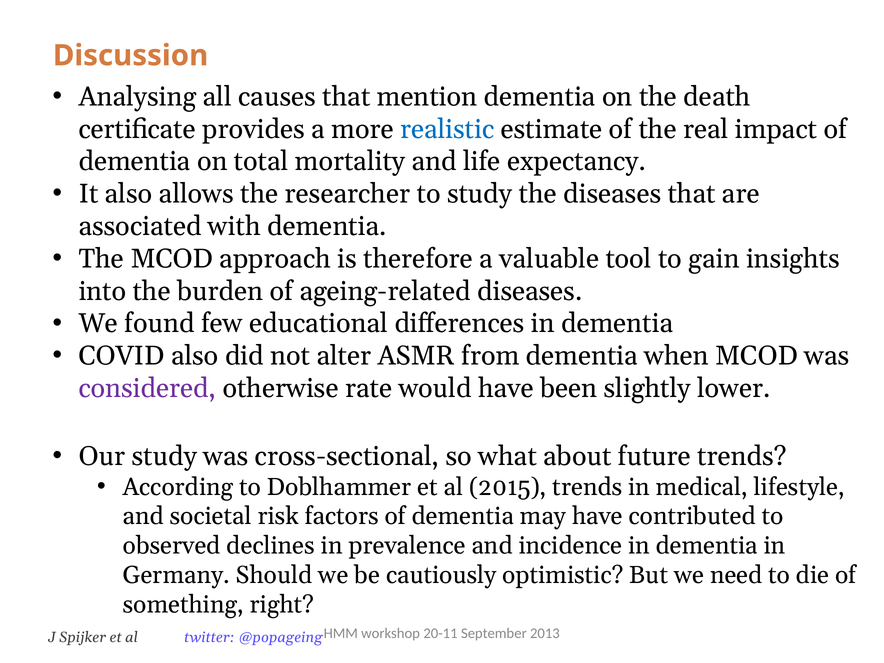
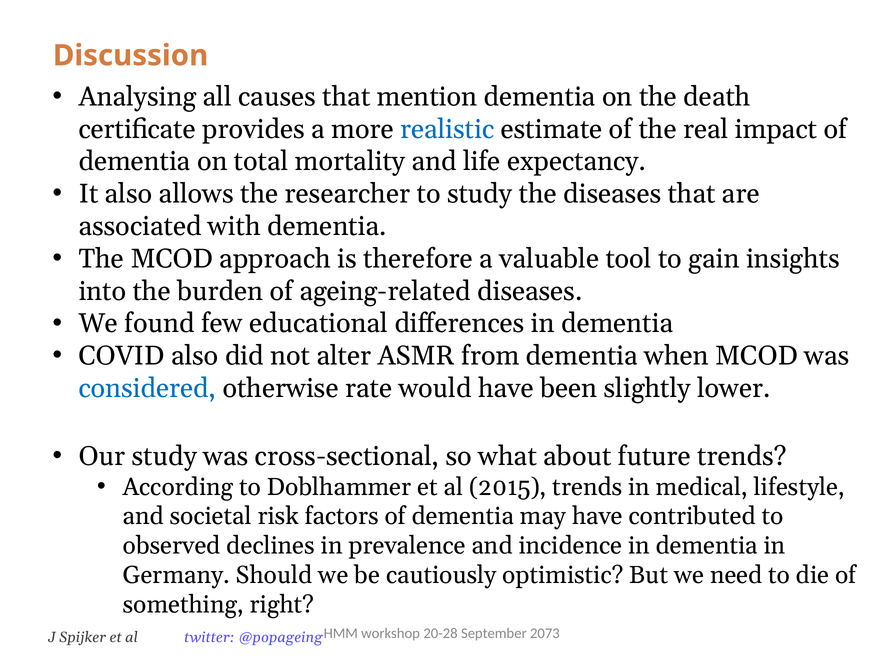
considered colour: purple -> blue
20-11: 20-11 -> 20-28
2013: 2013 -> 2073
